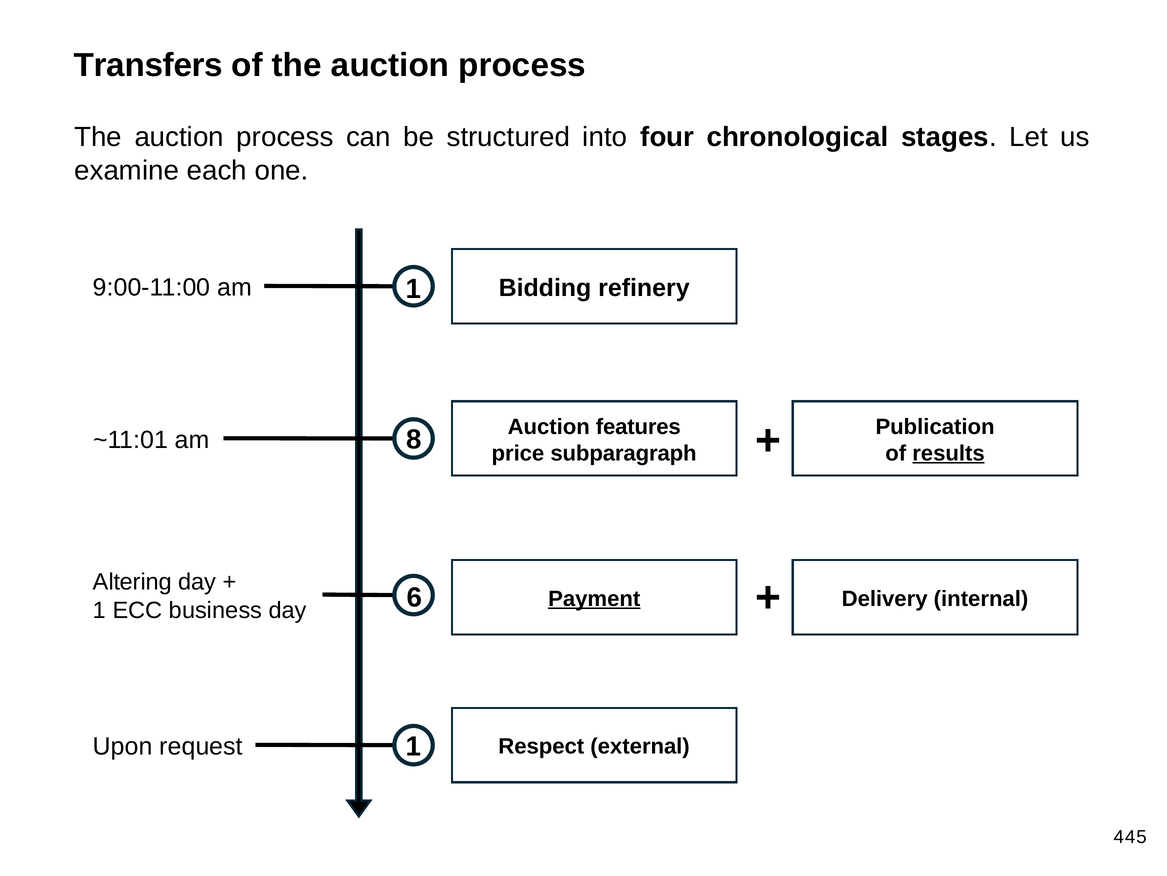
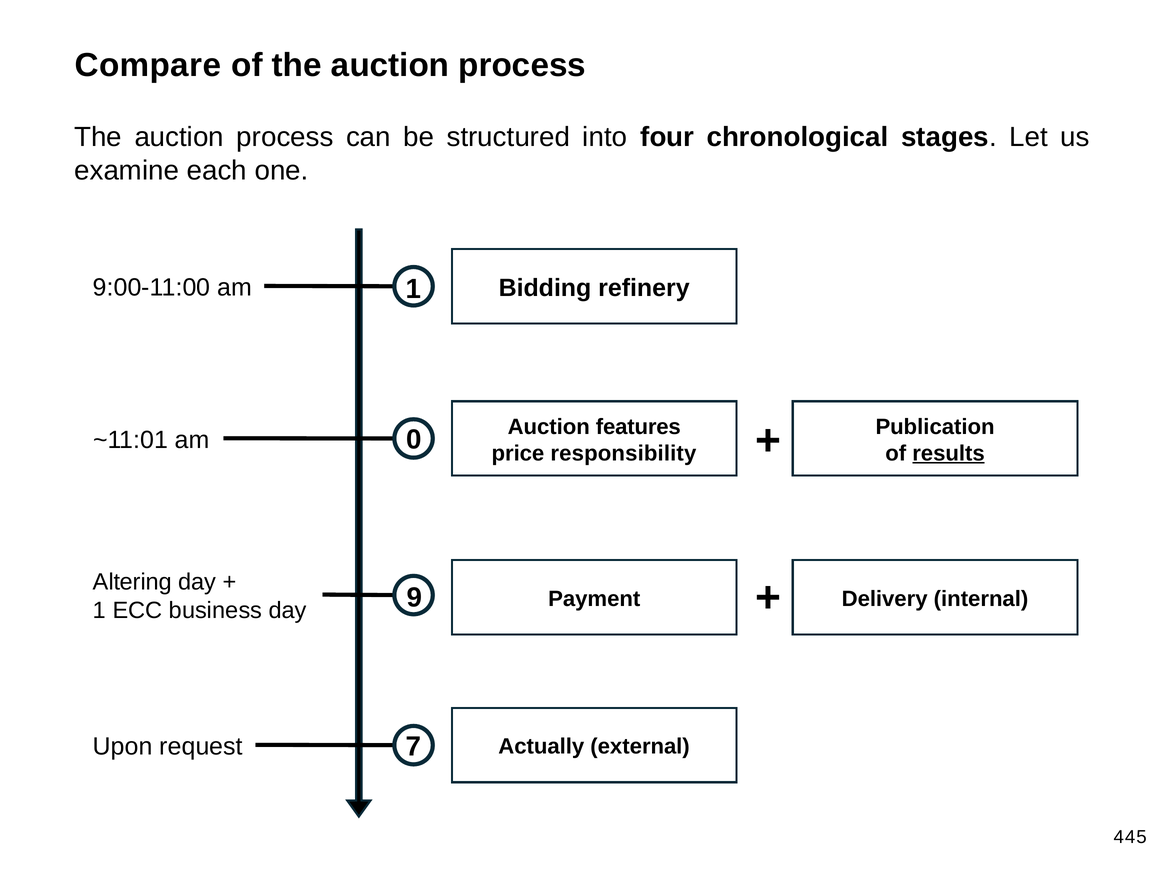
Transfers: Transfers -> Compare
8: 8 -> 0
subparagraph: subparagraph -> responsibility
Payment underline: present -> none
6: 6 -> 9
request 1: 1 -> 7
Respect: Respect -> Actually
